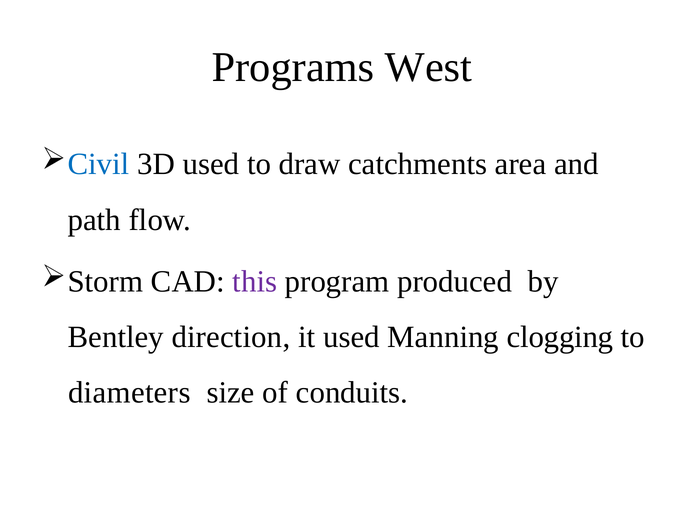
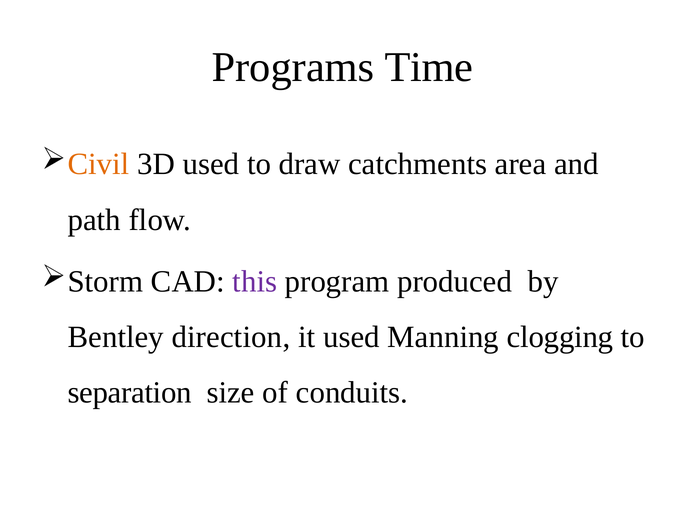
West: West -> Time
Civil colour: blue -> orange
diameters: diameters -> separation
